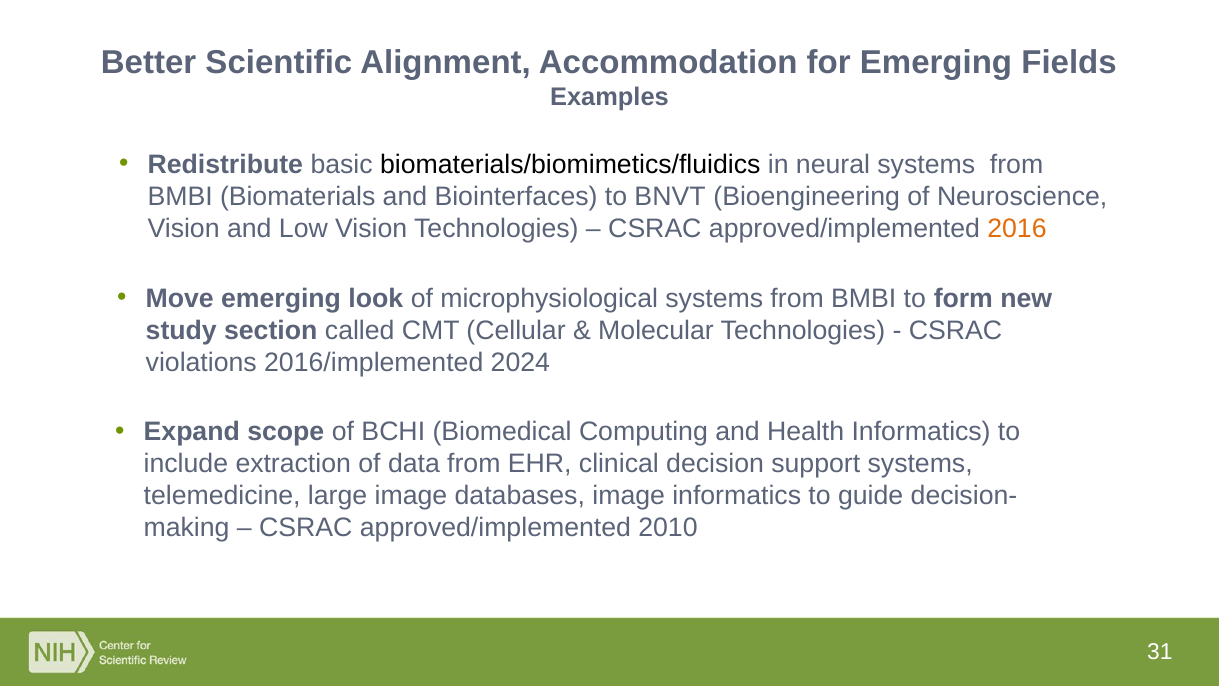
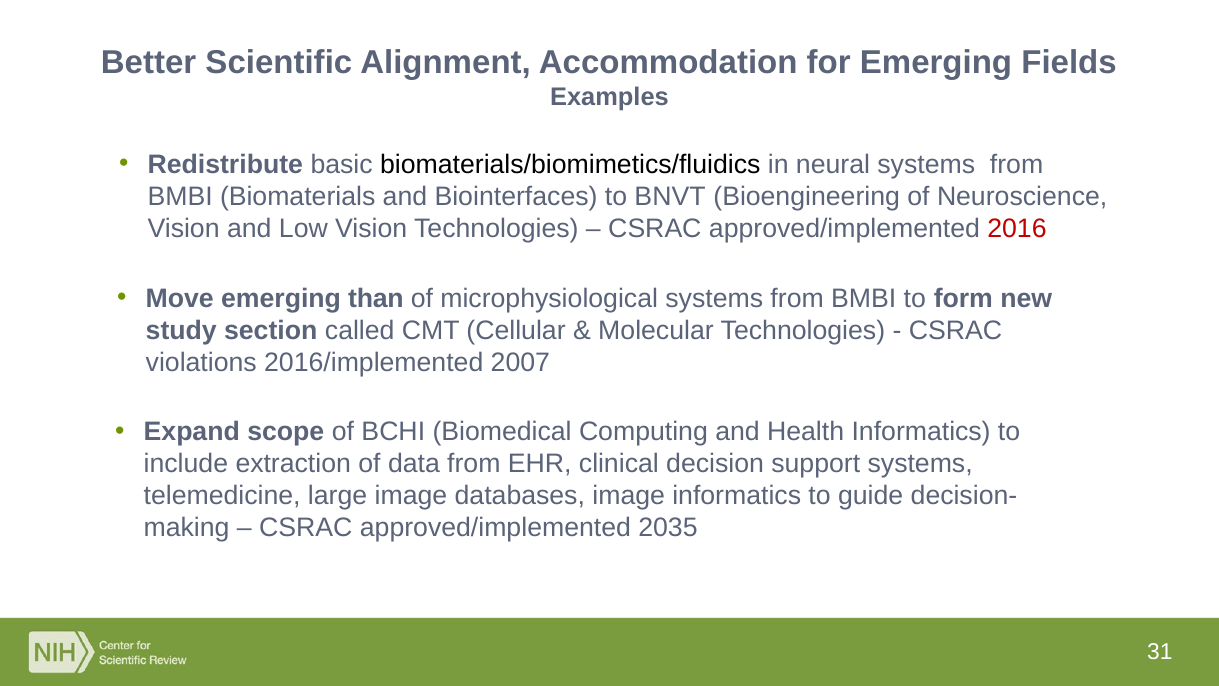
2016 colour: orange -> red
look: look -> than
2024: 2024 -> 2007
2010: 2010 -> 2035
